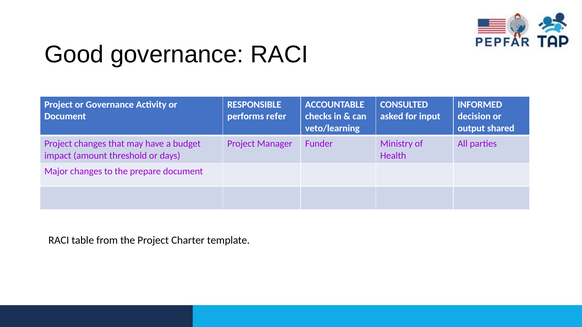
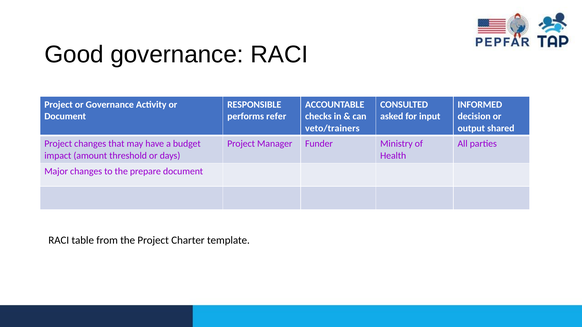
veto/learning: veto/learning -> veto/trainers
